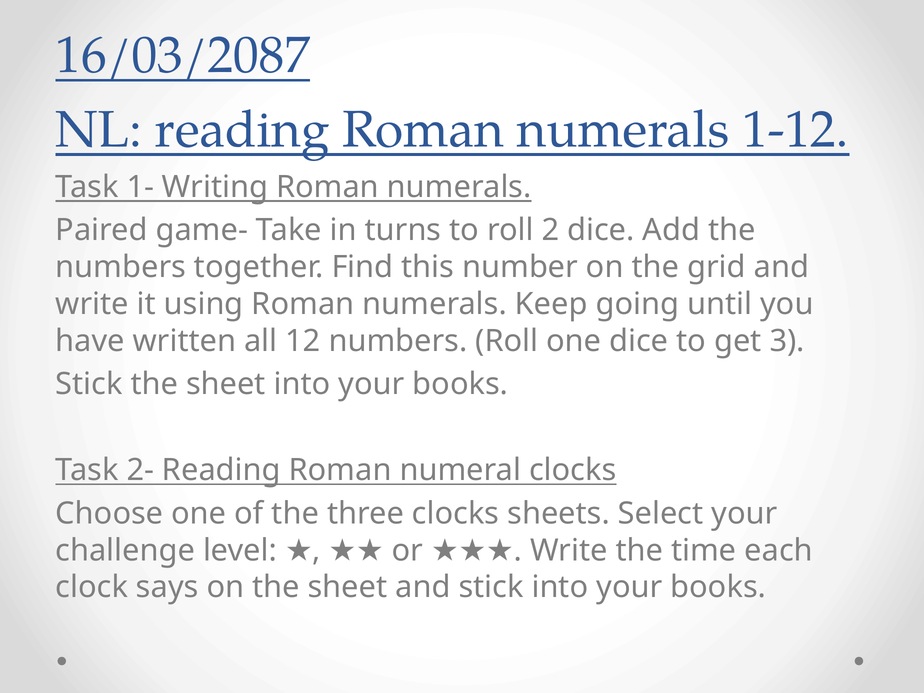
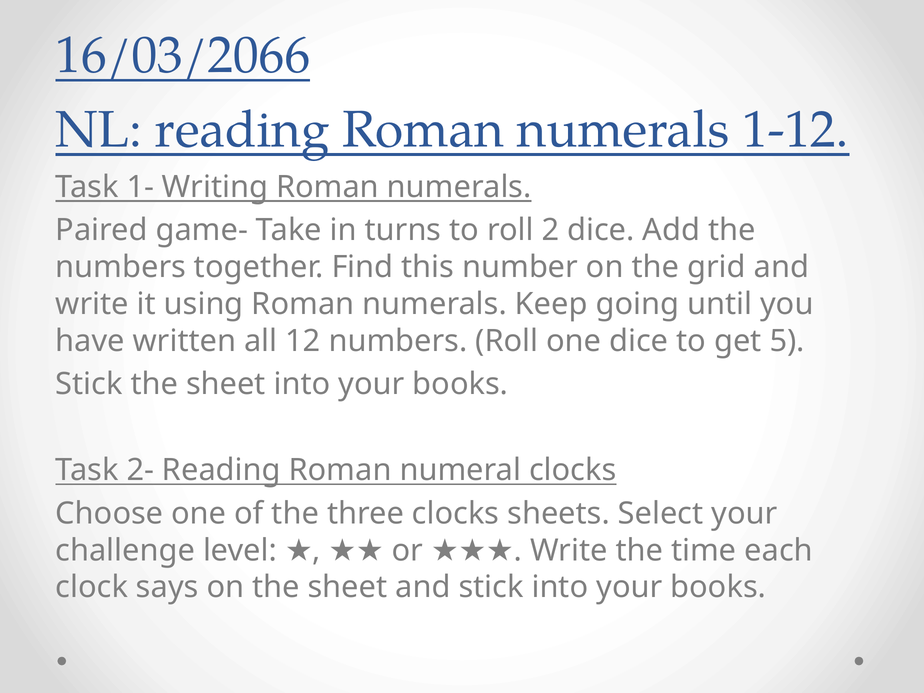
16/03/2087: 16/03/2087 -> 16/03/2066
3: 3 -> 5
